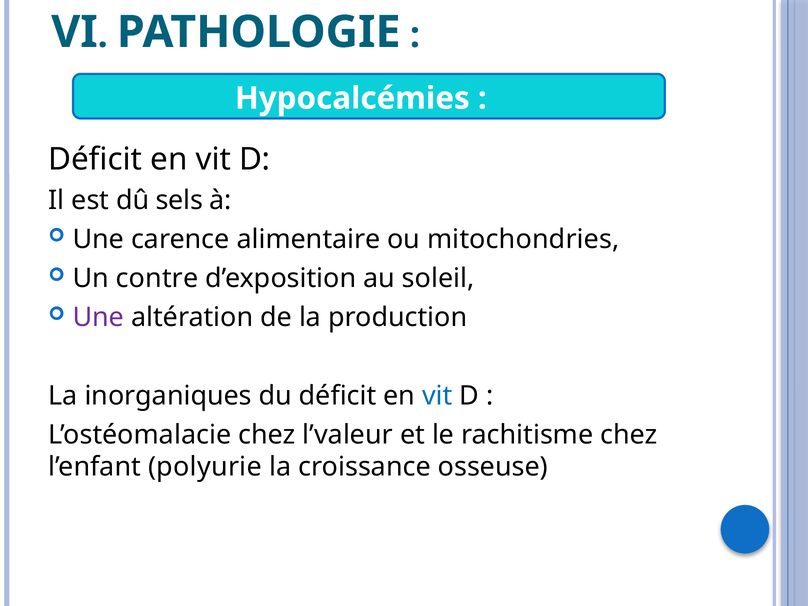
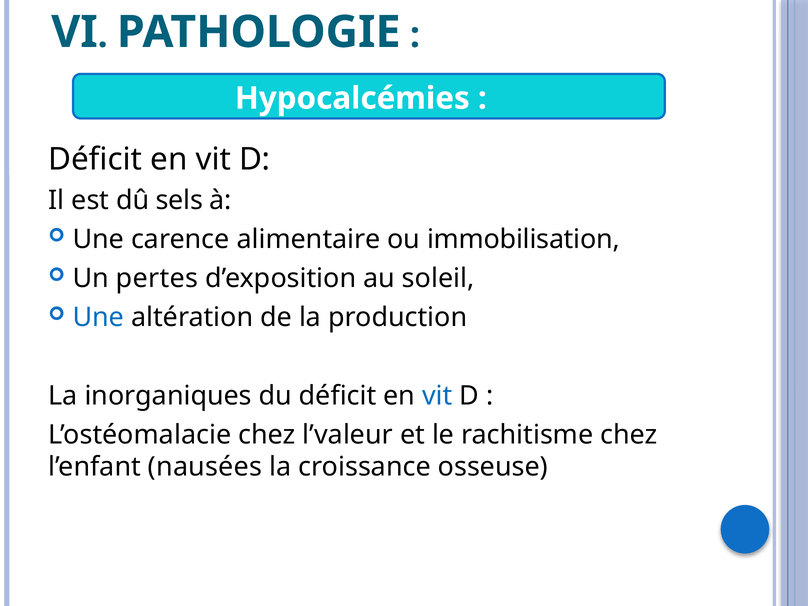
mitochondries: mitochondries -> immobilisation
contre: contre -> pertes
Une at (98, 318) colour: purple -> blue
polyurie: polyurie -> nausées
